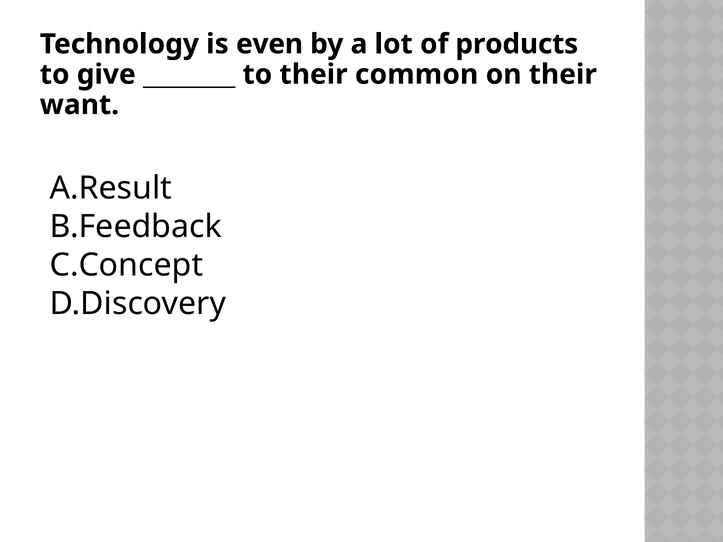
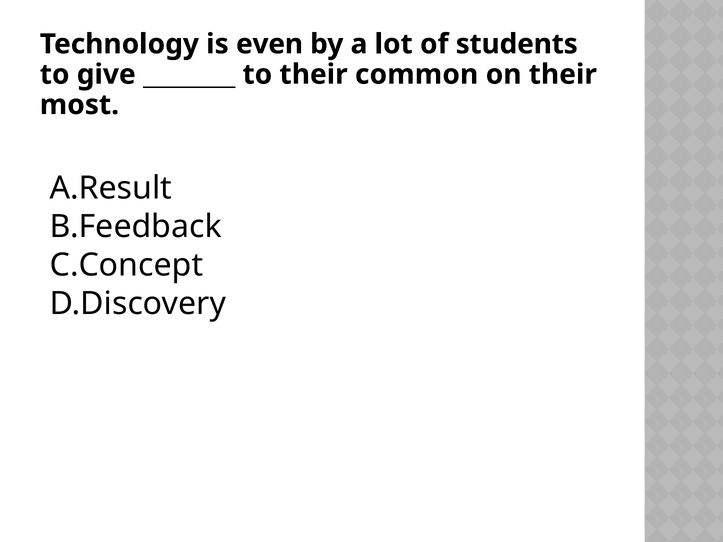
products: products -> students
want: want -> most
